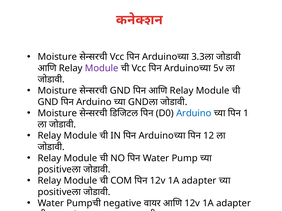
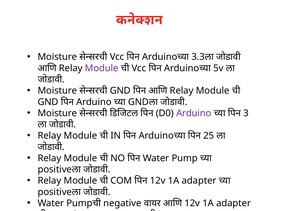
Arduino at (194, 113) colour: blue -> purple
1: 1 -> 3
12: 12 -> 25
